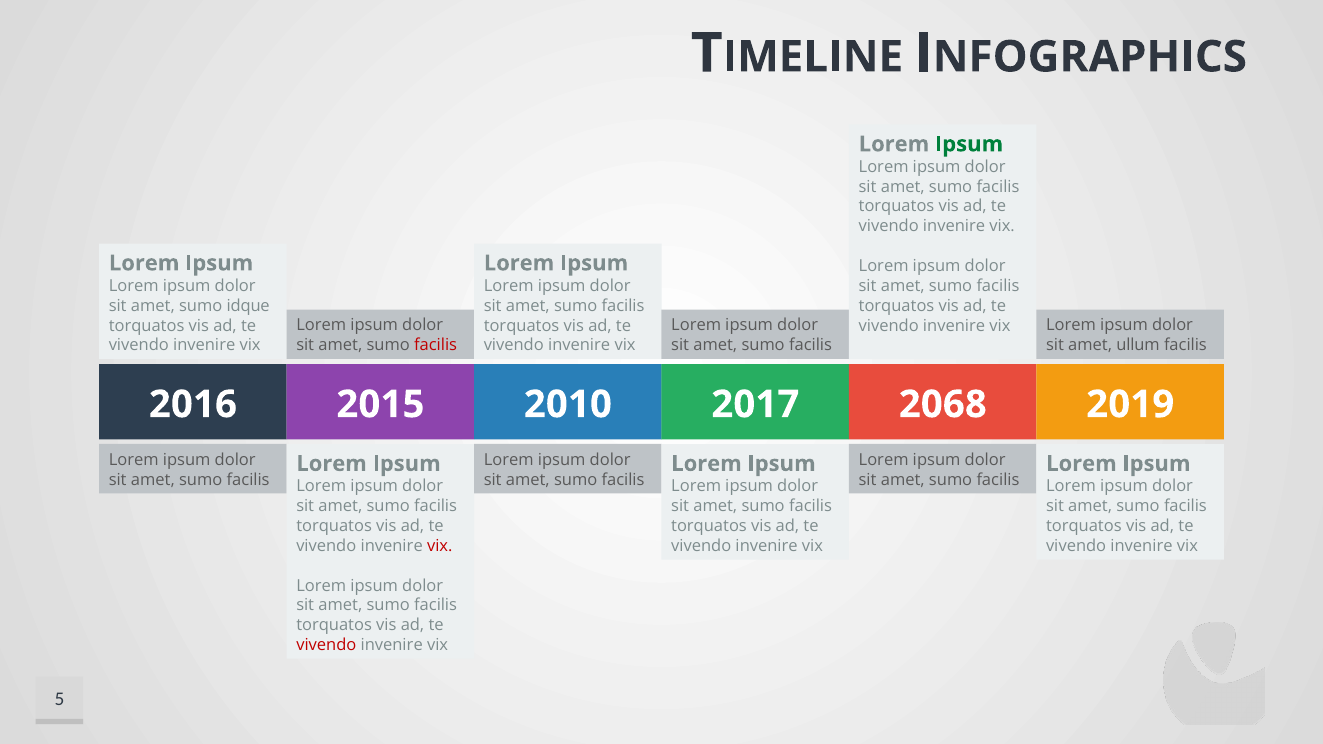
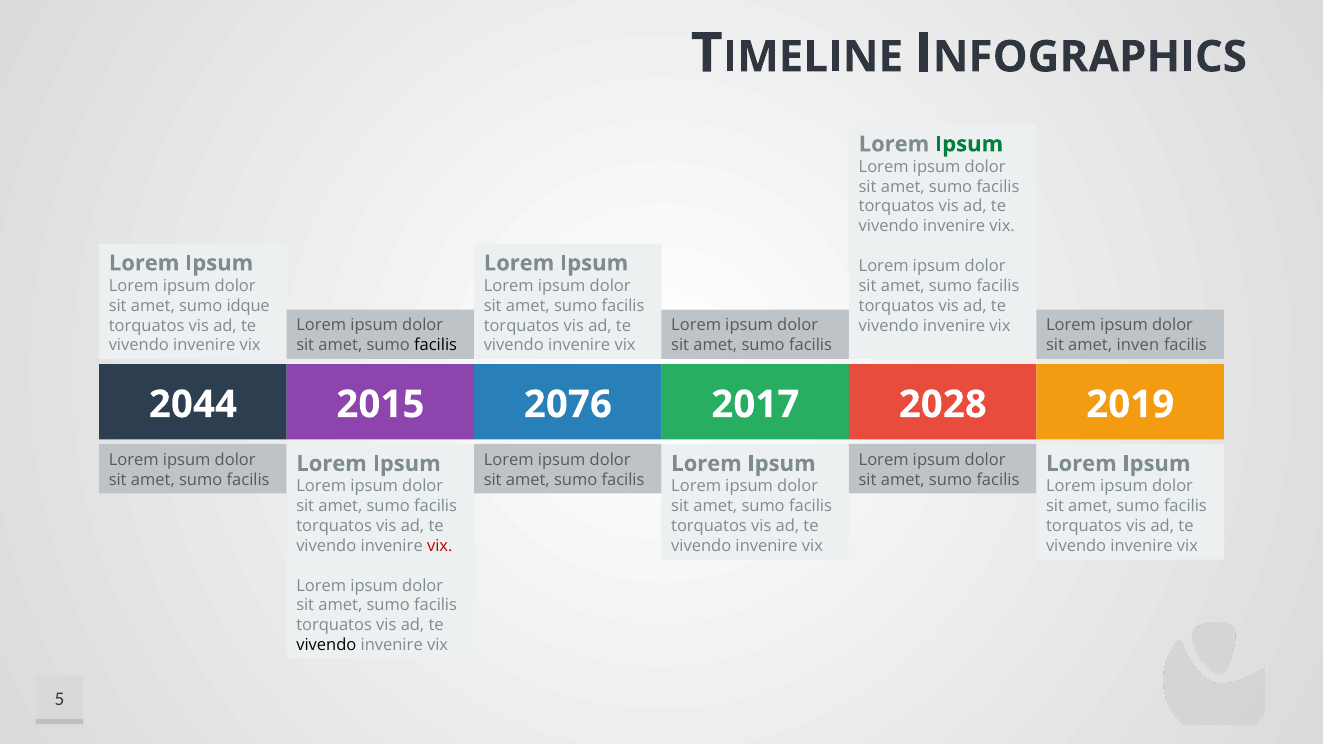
facilis at (436, 345) colour: red -> black
ullum: ullum -> inven
2016: 2016 -> 2044
2010: 2010 -> 2076
2068: 2068 -> 2028
vivendo at (326, 645) colour: red -> black
